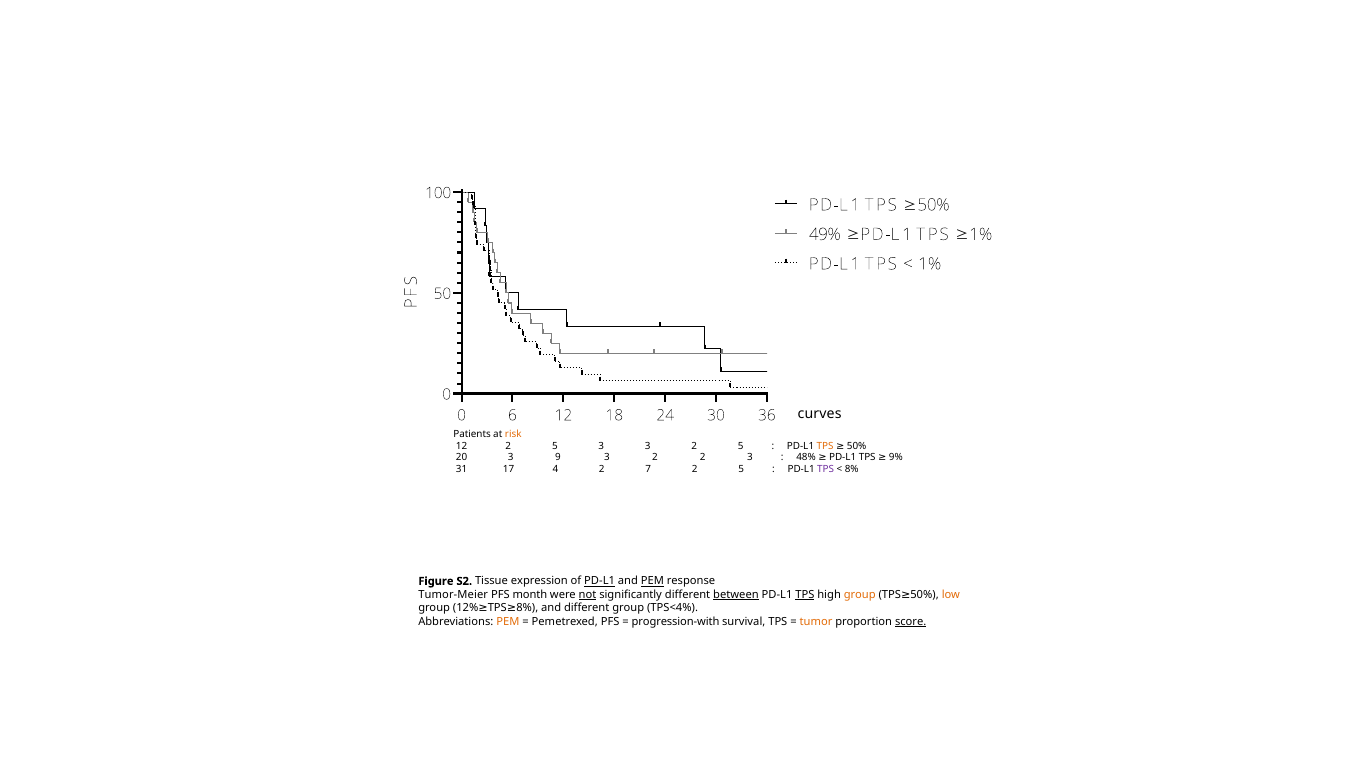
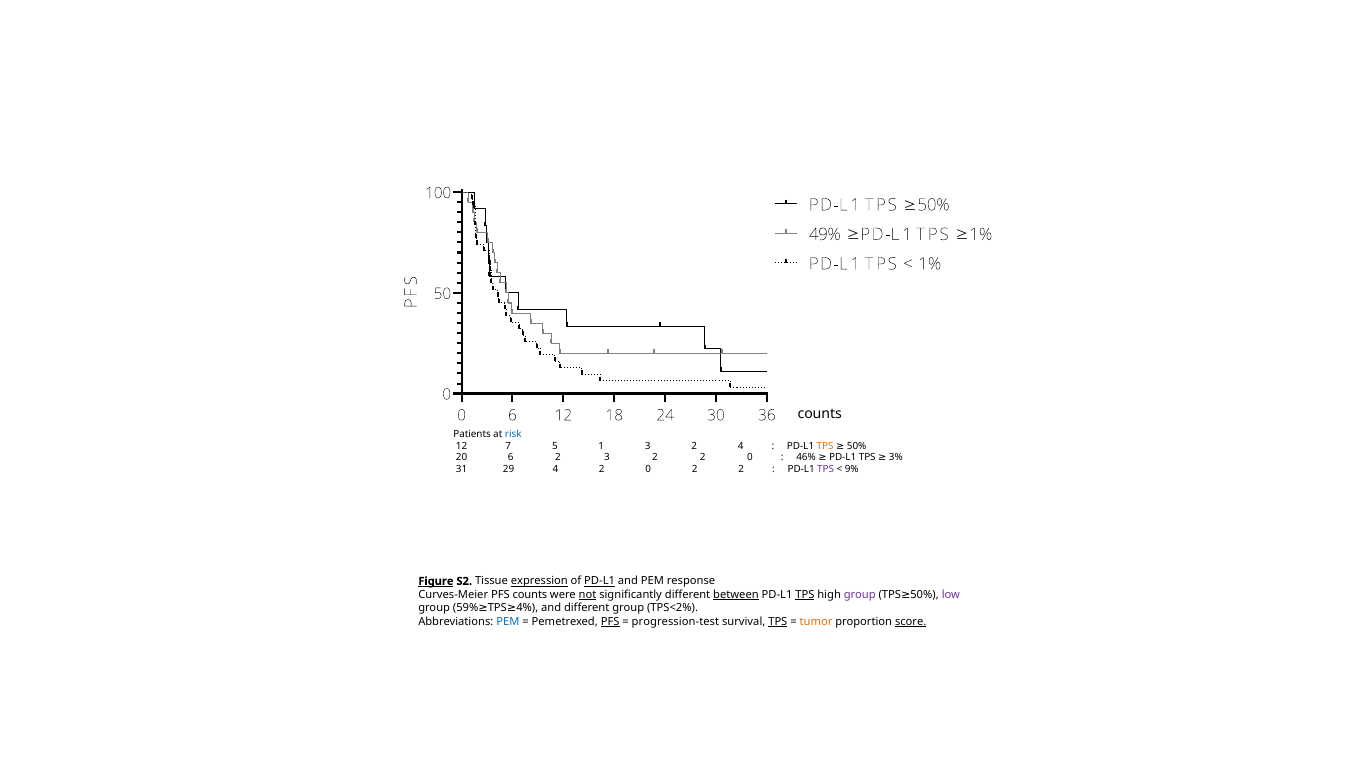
curves at (820, 414): curves -> counts
risk colour: orange -> blue
12 2: 2 -> 7
5 3: 3 -> 1
3 2 5: 5 -> 4
20!!!!11!11 3: 3 -> 6
9 at (558, 458): 9 -> 2
01 3: 3 -> 0
48%: 48% -> 46%
9%: 9% -> 3%
17: 17 -> 29
2 7: 7 -> 0
5 at (741, 469): 5 -> 2
8% at (852, 469): 8% -> 9%
Figure underline: none -> present
expression underline: none -> present
PEM at (653, 581) underline: present -> none
Tumor-Meier: Tumor-Meier -> Curves-Meier
PFS month: month -> counts
group at (860, 594) colour: orange -> purple
low colour: orange -> purple
12%: 12% -> 59%
TPS 8%: 8% -> 4%
TPS<4%: TPS<4% -> TPS<2%
PEM at (508, 621) colour: orange -> blue
PFS at (610, 621) underline: none -> present
progression-with: progression-with -> progression-test
TPS at (778, 621) underline: none -> present
